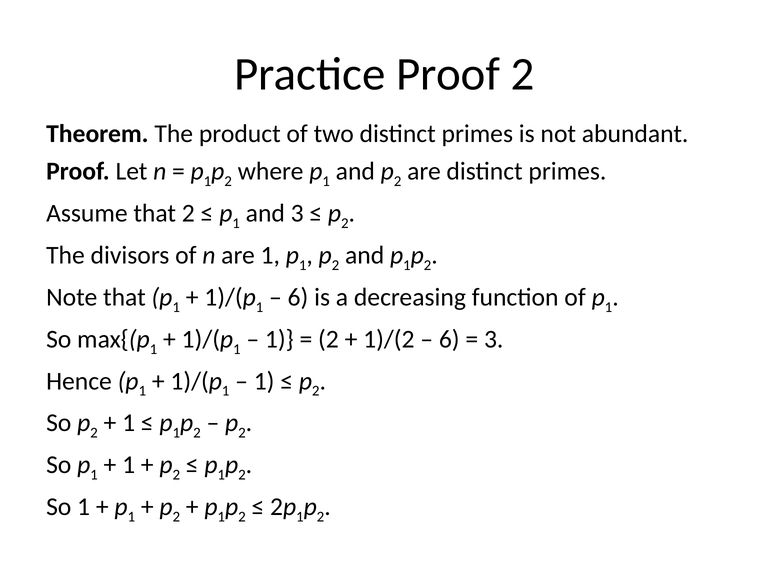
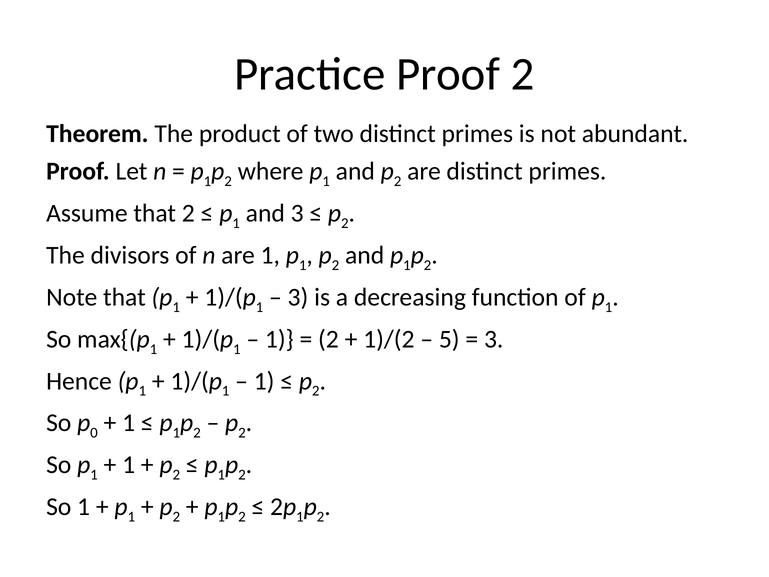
6 at (298, 297): 6 -> 3
6 at (449, 339): 6 -> 5
2 at (94, 433): 2 -> 0
